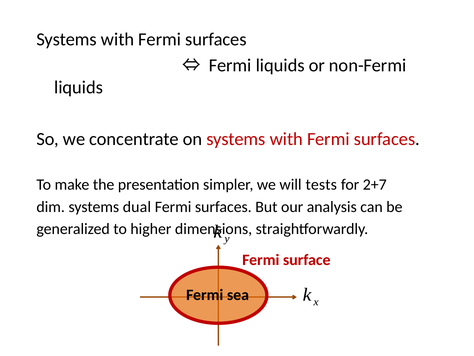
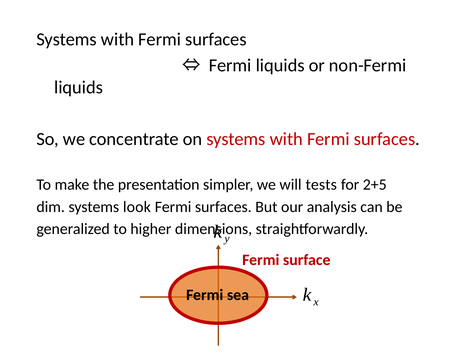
2+7: 2+7 -> 2+5
dual: dual -> look
